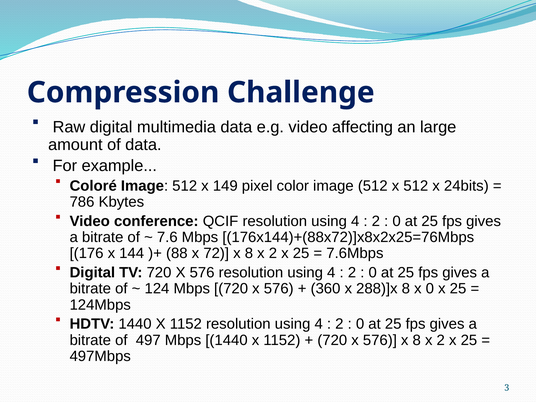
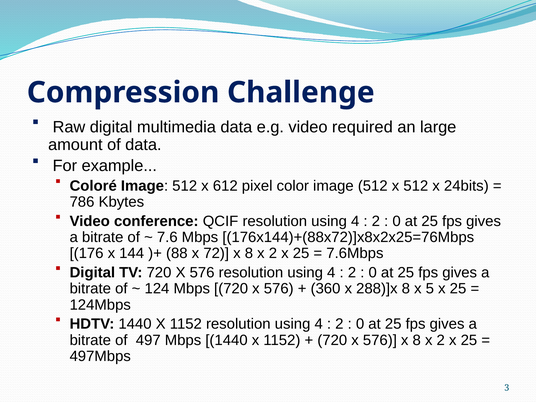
affecting: affecting -> required
149: 149 -> 612
x 0: 0 -> 5
